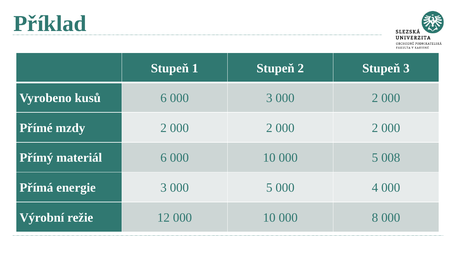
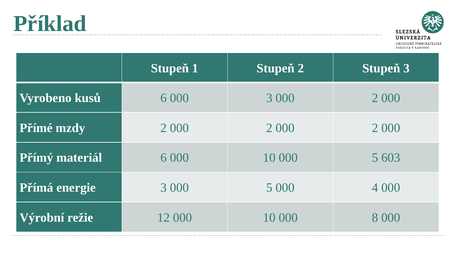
008: 008 -> 603
